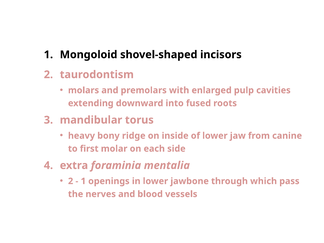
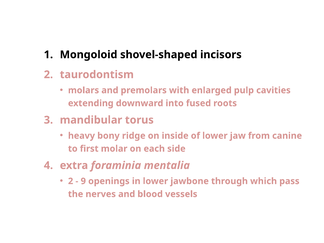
1 at (83, 181): 1 -> 9
